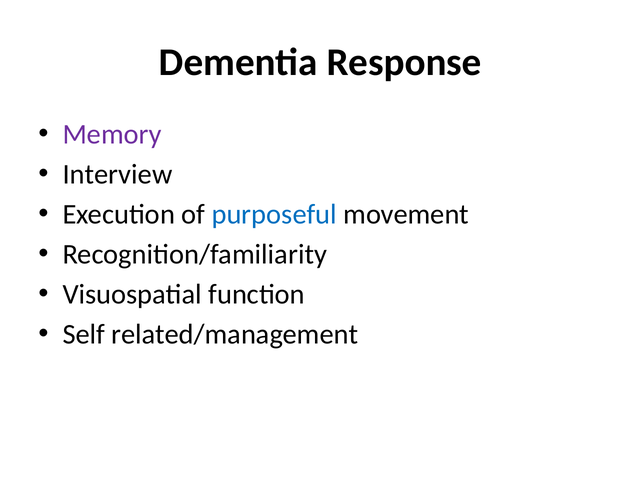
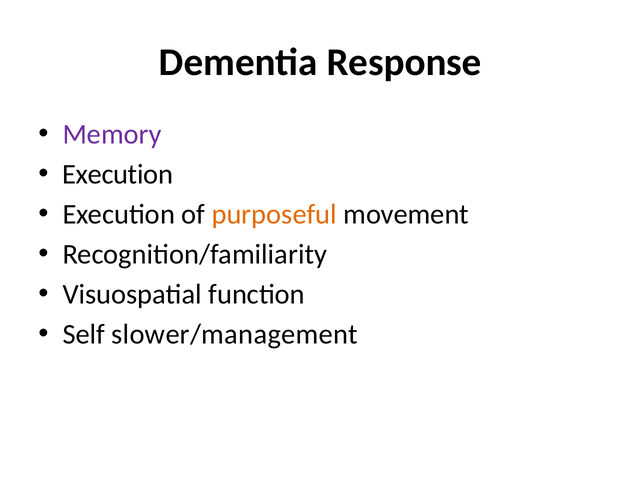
Interview at (117, 174): Interview -> Execution
purposeful colour: blue -> orange
related/management: related/management -> slower/management
